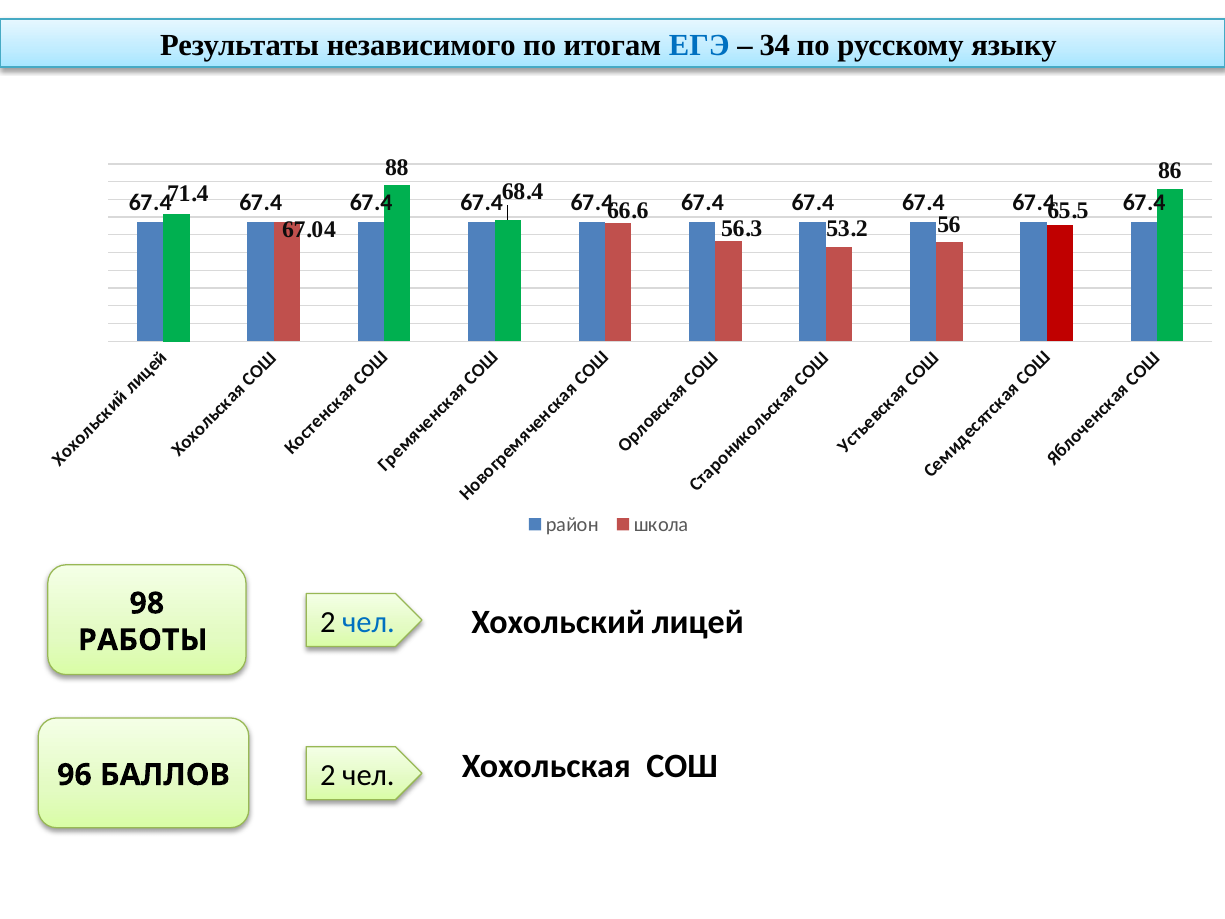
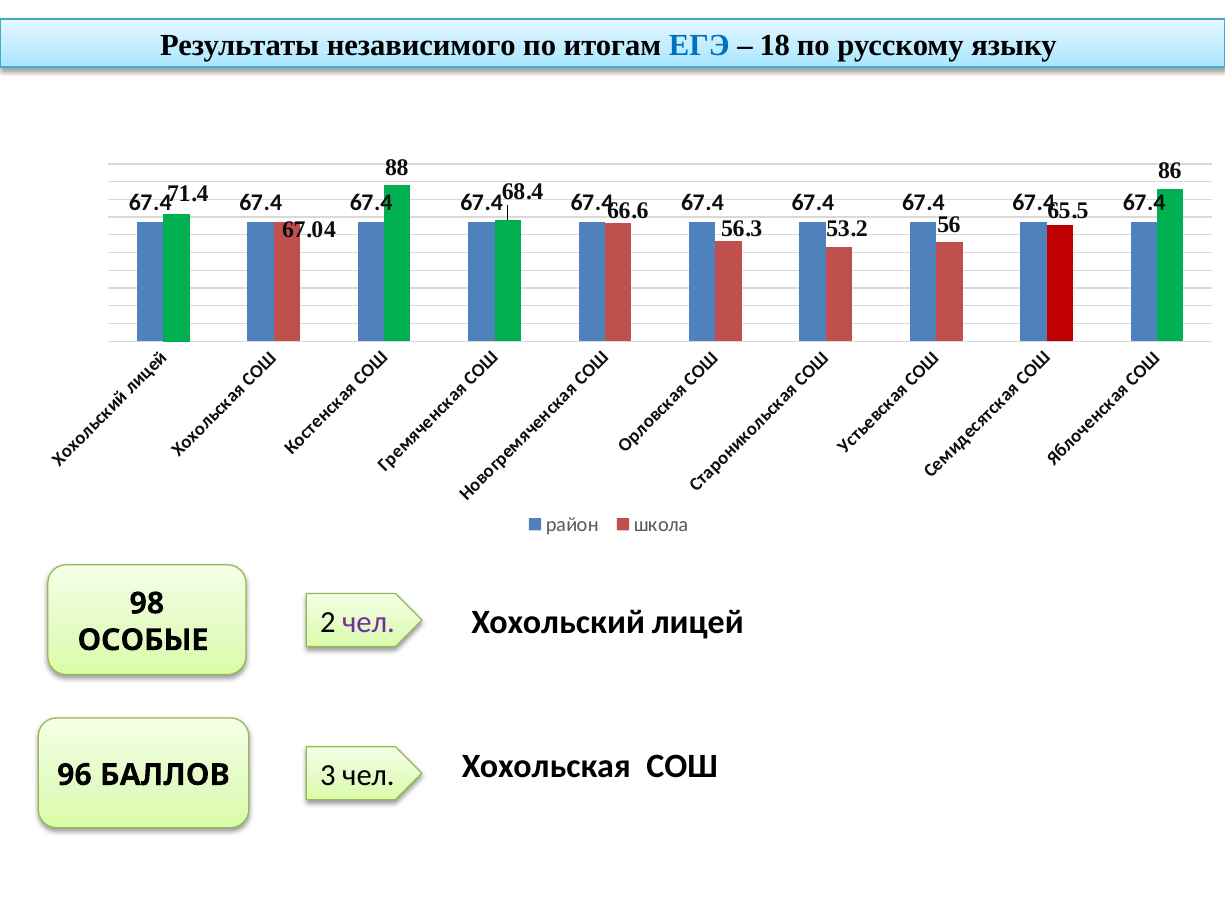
34: 34 -> 18
чел at (369, 622) colour: blue -> purple
РАБОТЫ: РАБОТЫ -> ОСОБЫЕ
БАЛЛОВ 2: 2 -> 3
